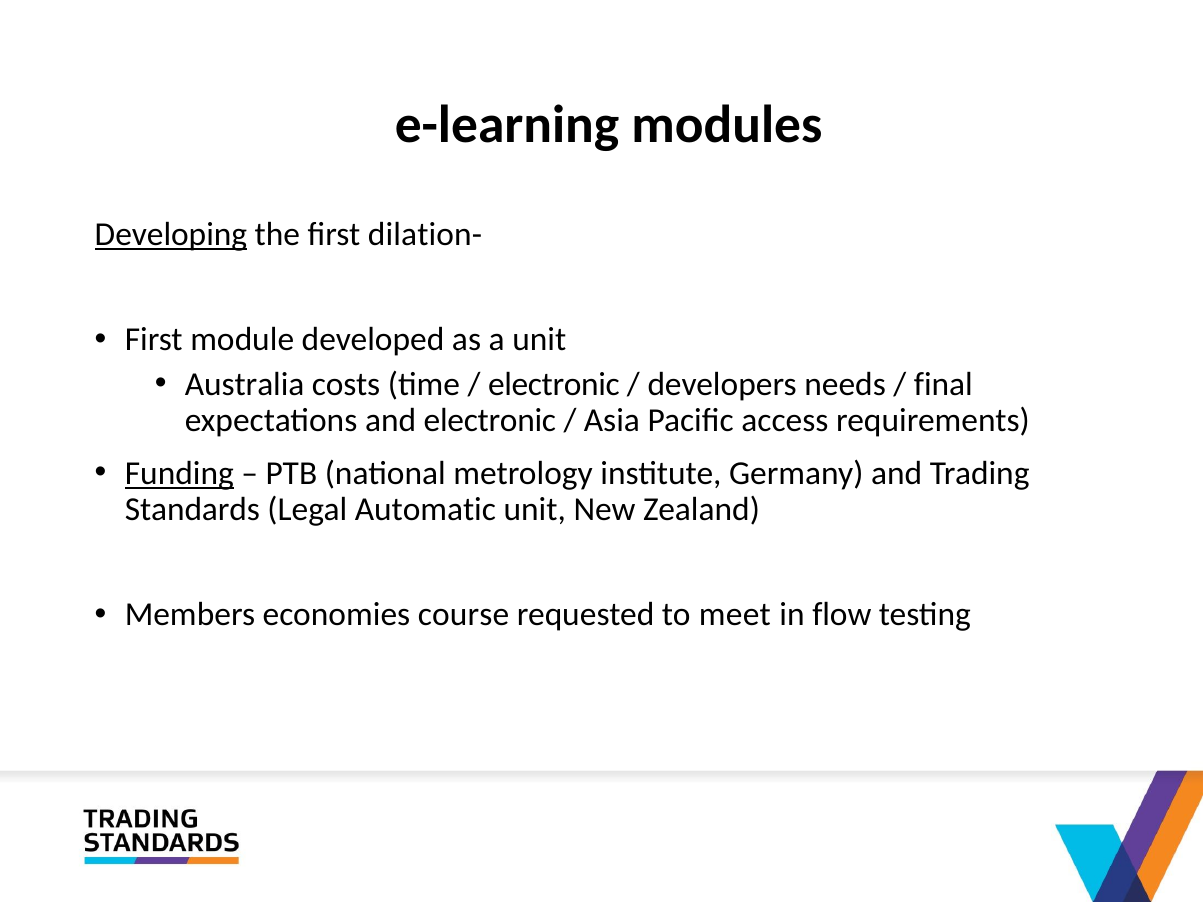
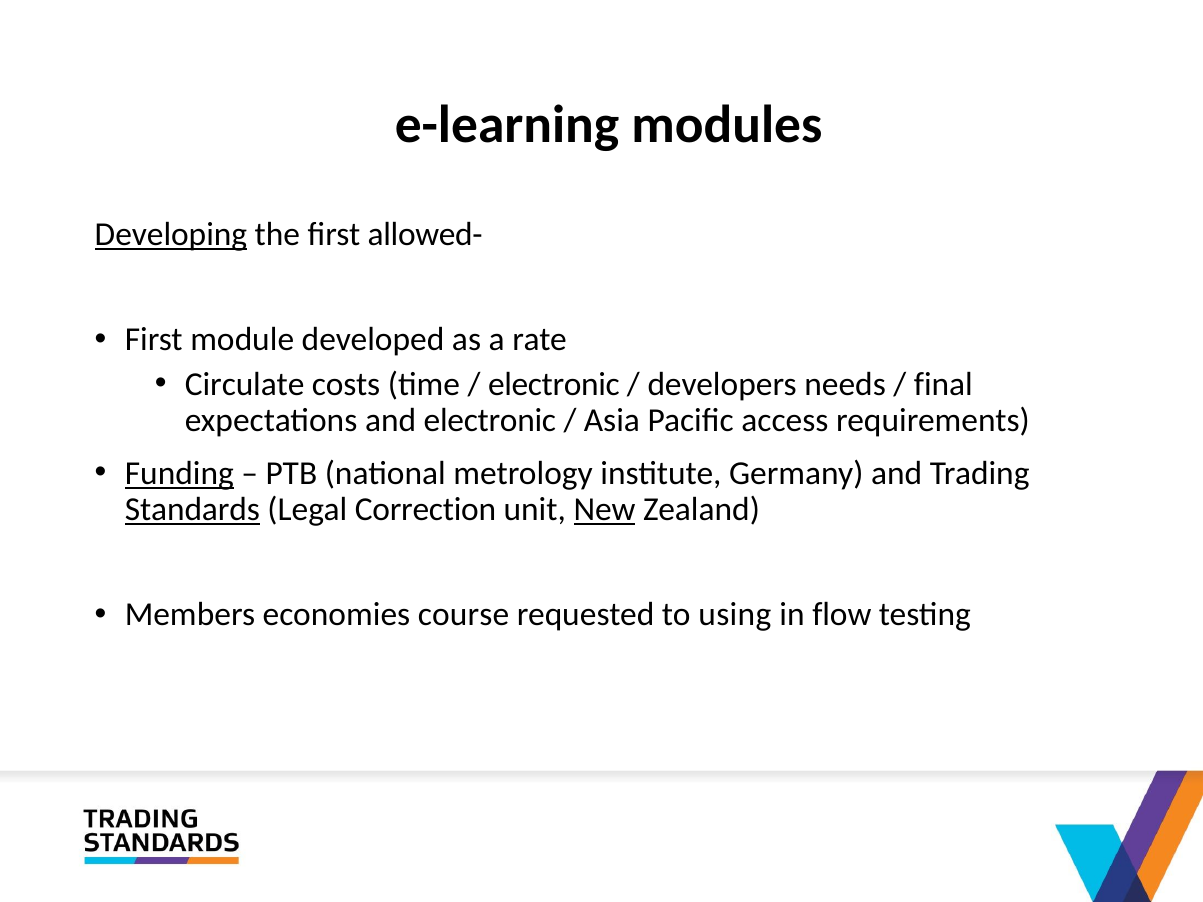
dilation-: dilation- -> allowed-
a unit: unit -> rate
Australia: Australia -> Circulate
Standards underline: none -> present
Automatic: Automatic -> Correction
New underline: none -> present
meet: meet -> using
